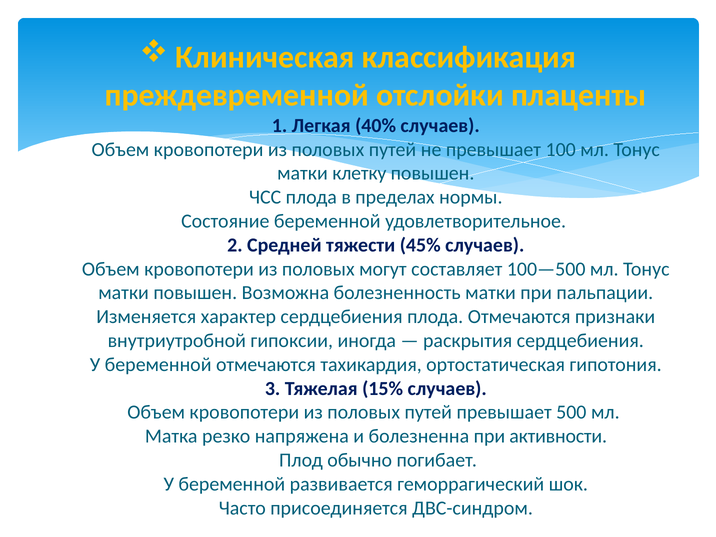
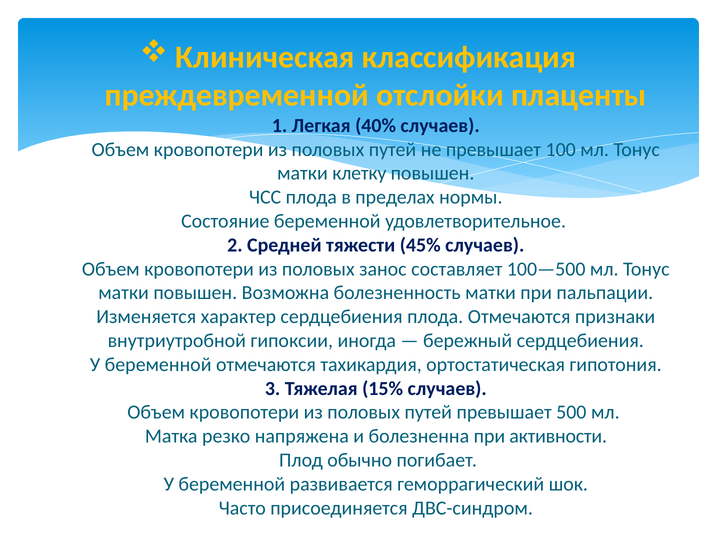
могут: могут -> занос
раскрытия: раскрытия -> бережный
